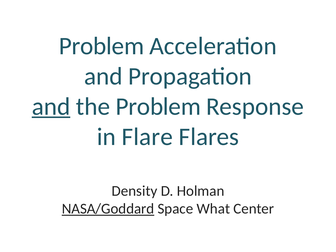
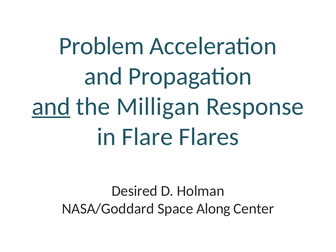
the Problem: Problem -> Milligan
Density: Density -> Desired
NASA/Goddard underline: present -> none
What: What -> Along
